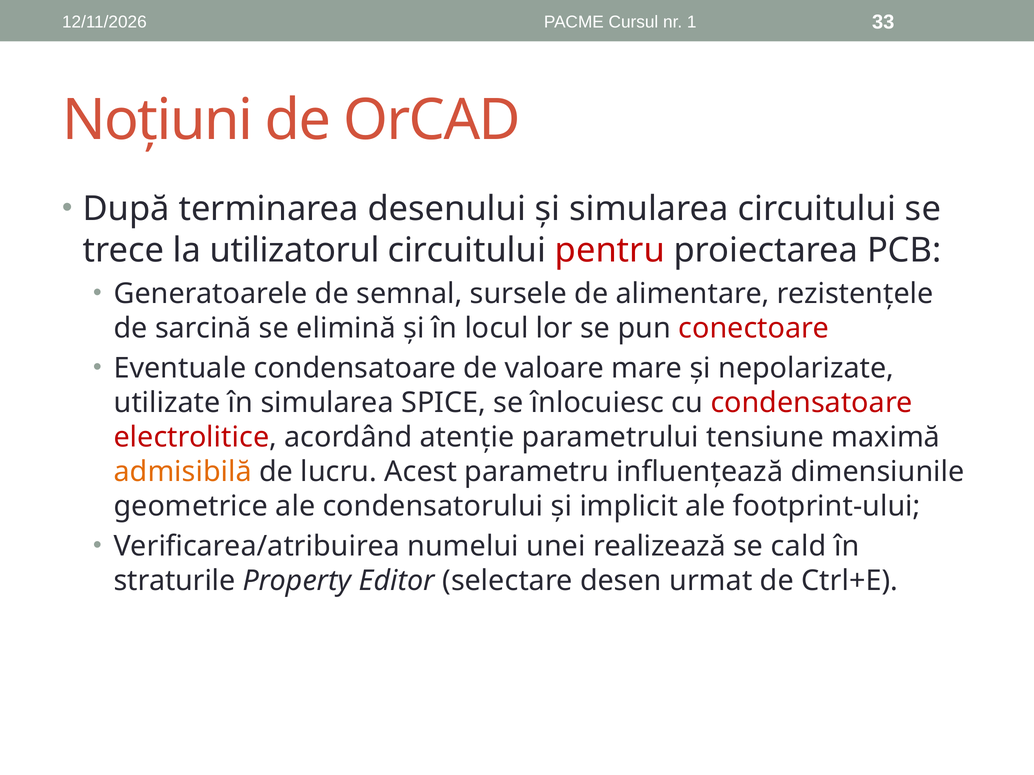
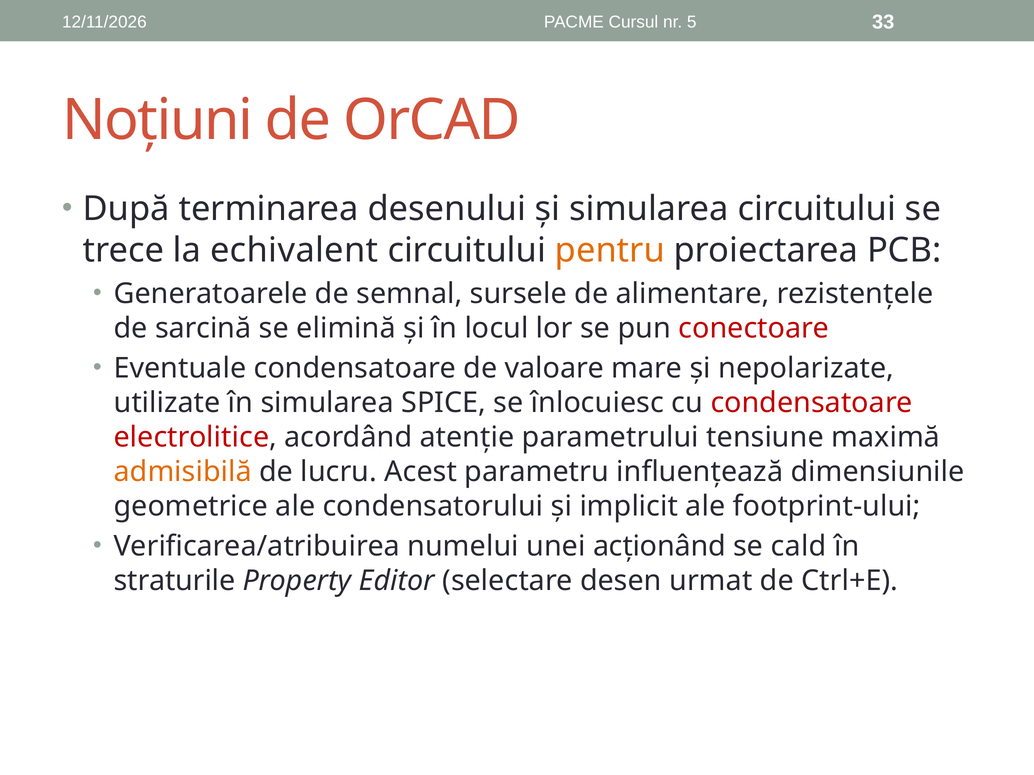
1: 1 -> 5
utilizatorul: utilizatorul -> echivalent
pentru colour: red -> orange
realizează: realizează -> acționând
